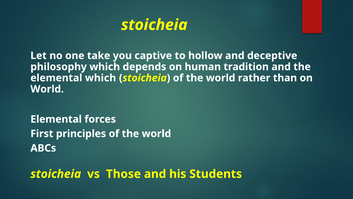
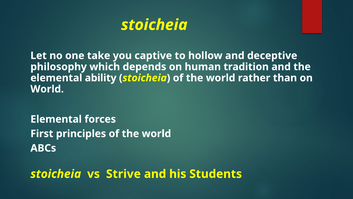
elemental which: which -> ability
Those: Those -> Strive
